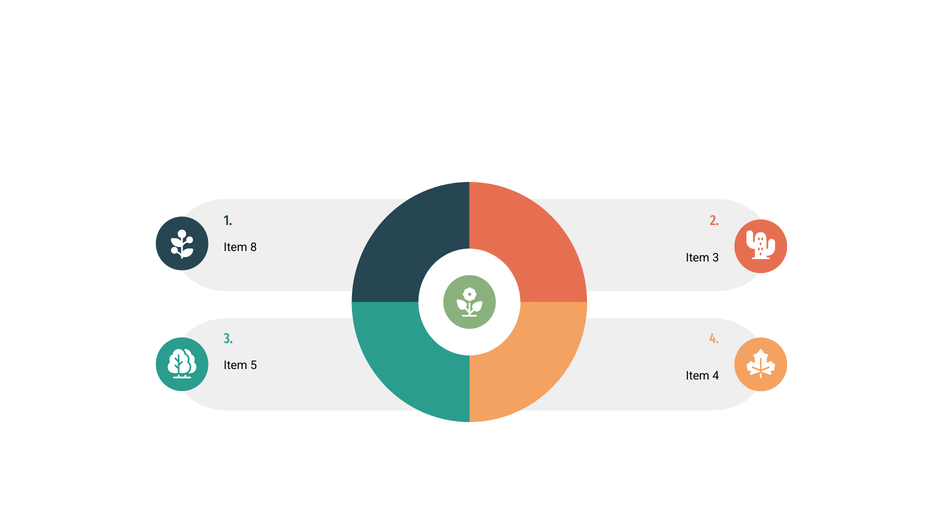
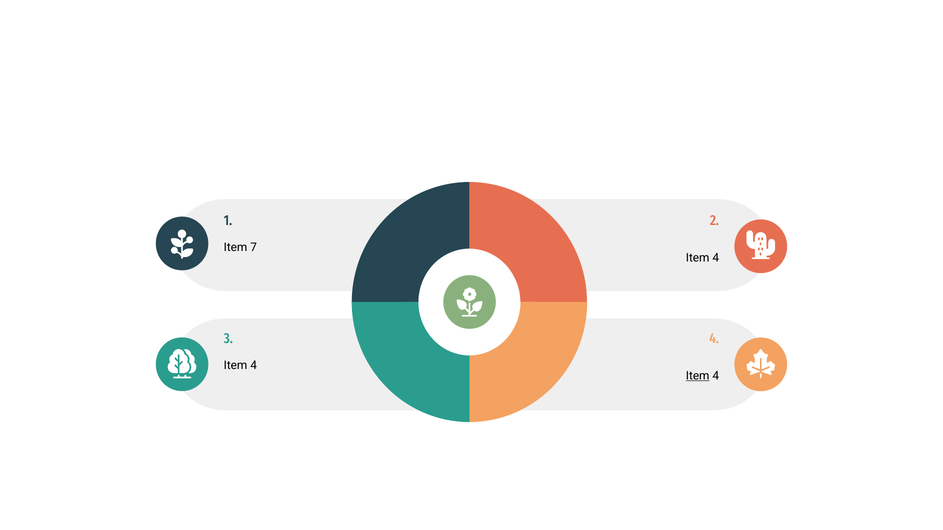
8: 8 -> 7
3 at (716, 258): 3 -> 4
5 at (254, 366): 5 -> 4
Item at (698, 376) underline: none -> present
